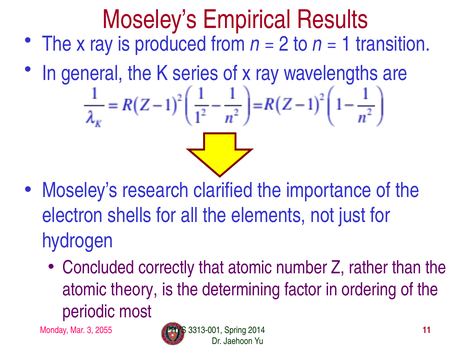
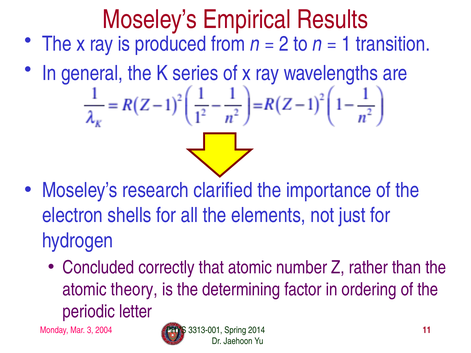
most: most -> letter
2055: 2055 -> 2004
